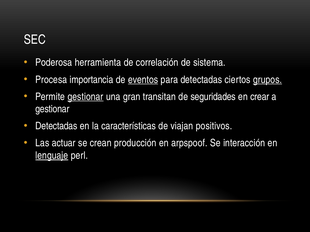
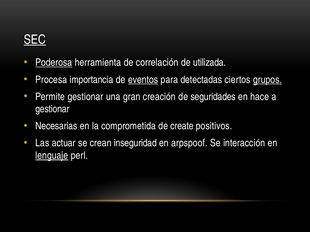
SEC underline: none -> present
Poderosa underline: none -> present
sistema: sistema -> utilizada
gestionar at (85, 97) underline: present -> none
transitan: transitan -> creación
crear: crear -> hace
Detectadas at (56, 126): Detectadas -> Necesarias
características: características -> comprometida
viajan: viajan -> create
producción: producción -> inseguridad
